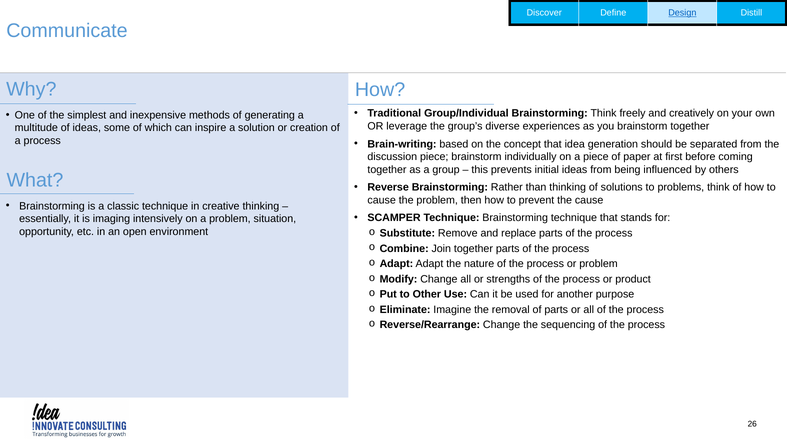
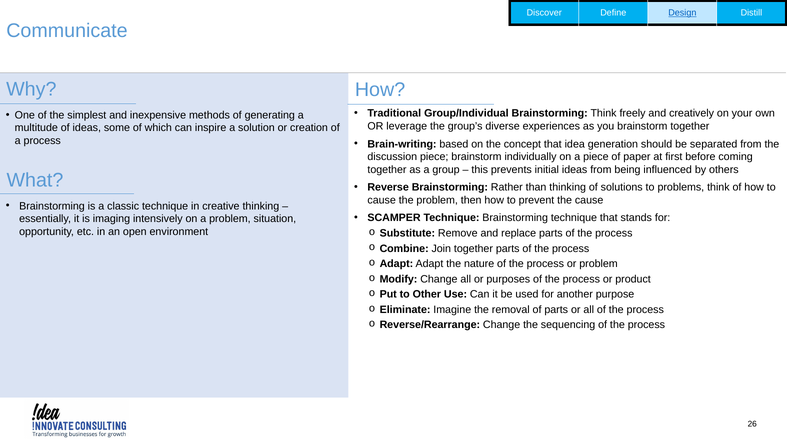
strengths: strengths -> purposes
